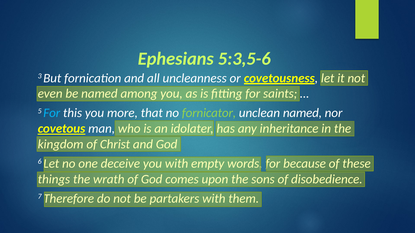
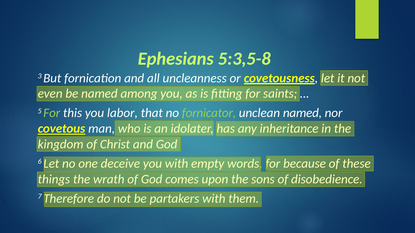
5:3,5-6: 5:3,5-6 -> 5:3,5-8
For at (52, 113) colour: light blue -> light green
more: more -> labor
